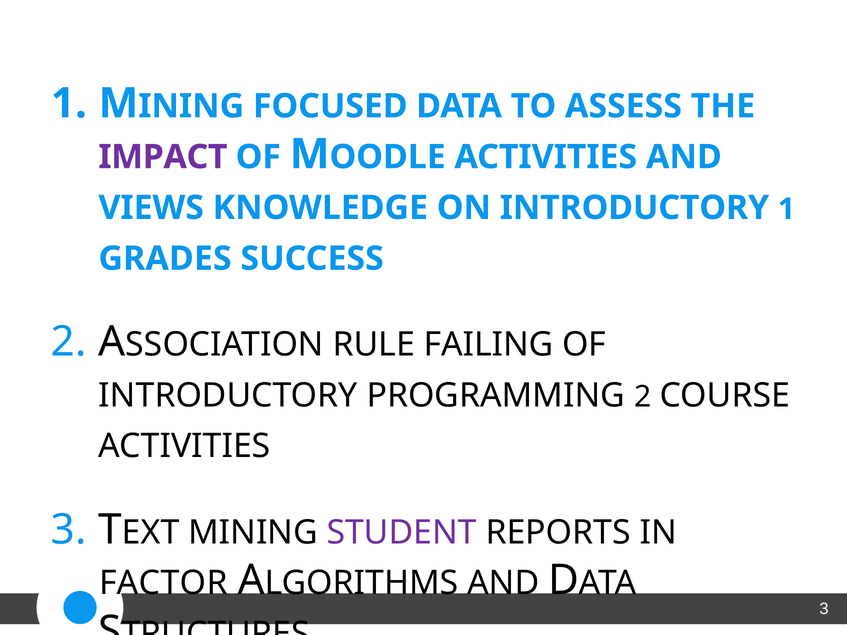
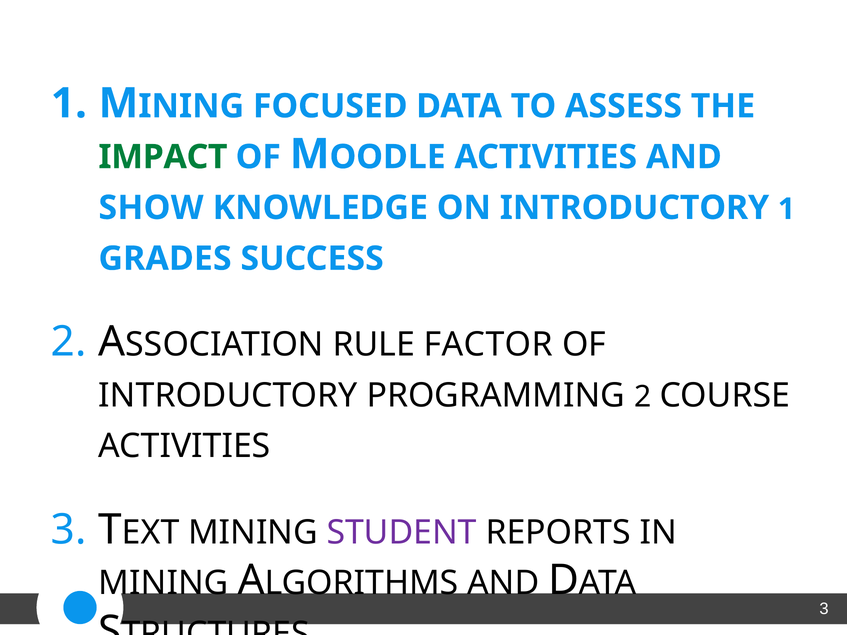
IMPACT colour: purple -> green
VIEWS: VIEWS -> SHOW
FAILING: FAILING -> FACTOR
FACTOR at (163, 583): FACTOR -> MINING
